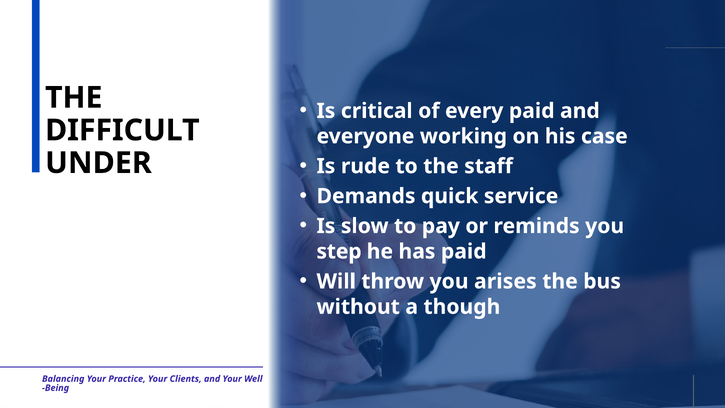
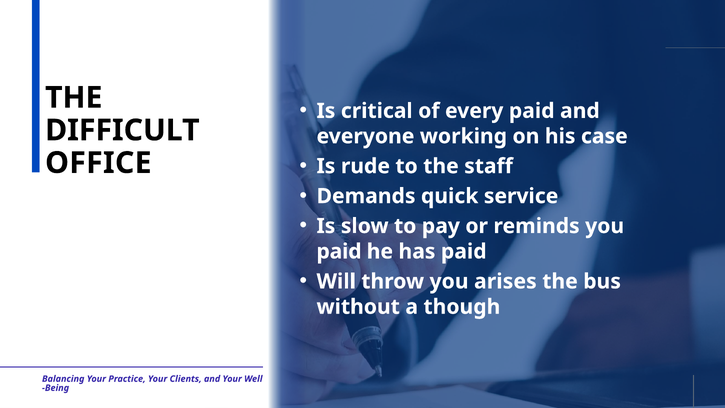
UNDER: UNDER -> OFFICE
step at (339, 251): step -> paid
